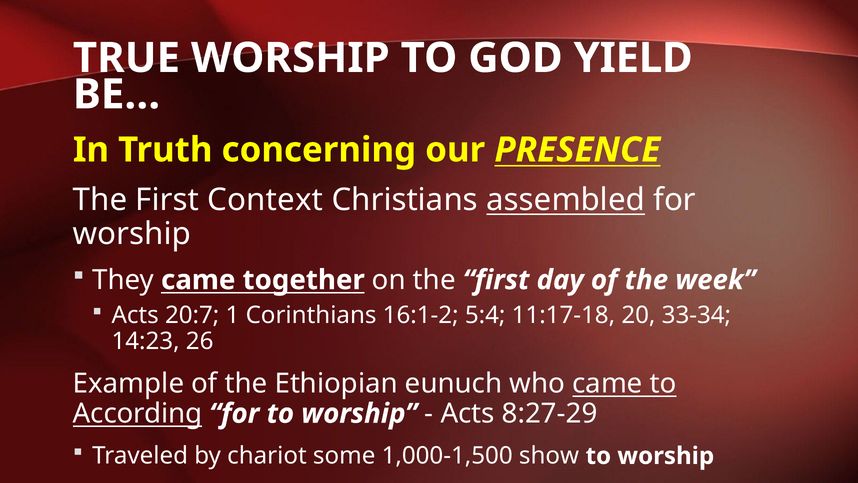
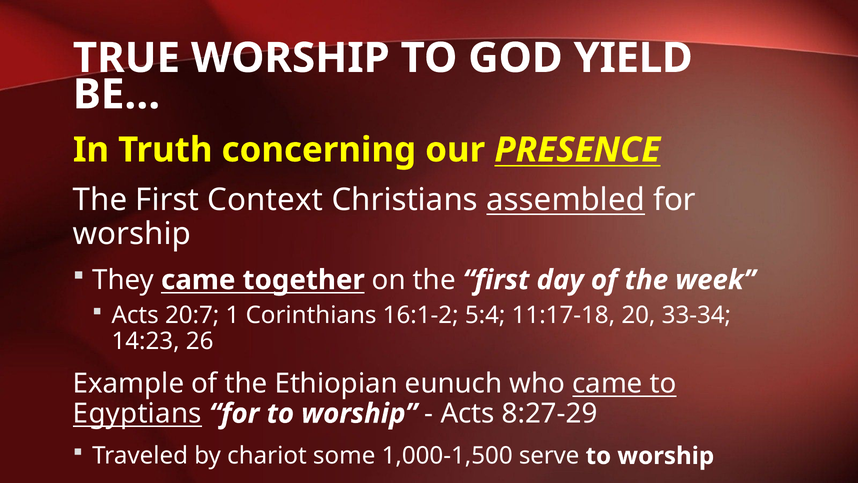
According: According -> Egyptians
show: show -> serve
